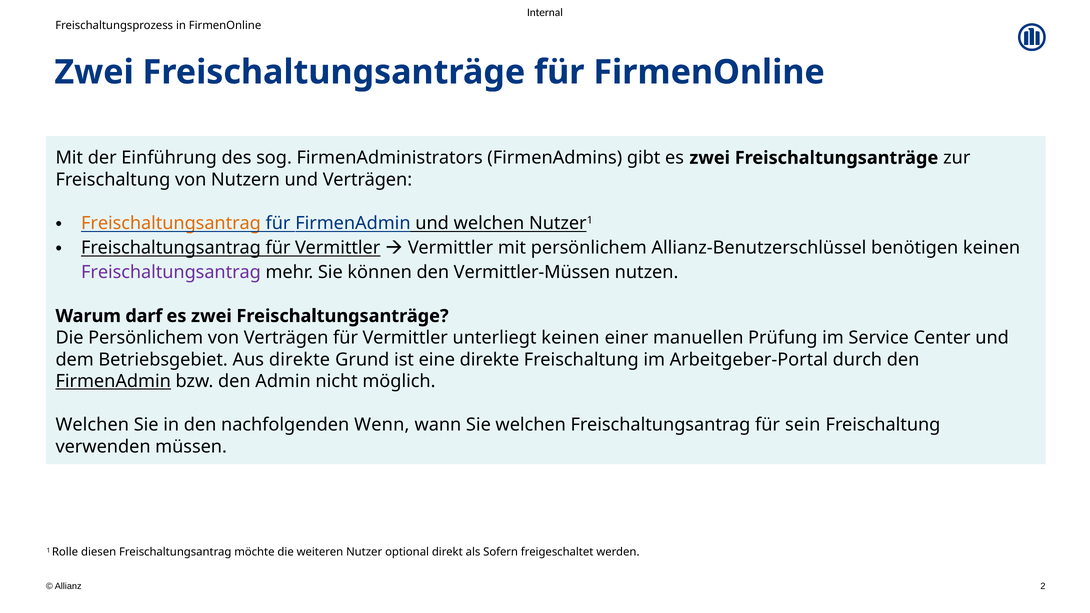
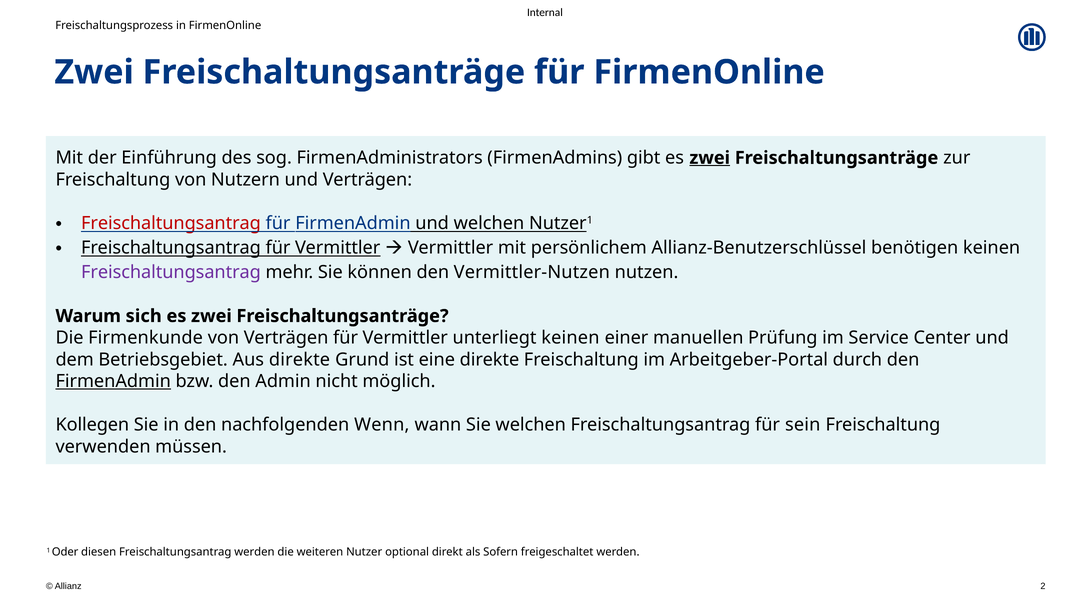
zwei at (710, 158) underline: none -> present
Freischaltungsantrag at (171, 223) colour: orange -> red
Vermittler-Müssen: Vermittler-Müssen -> Vermittler-Nutzen
darf: darf -> sich
Die Persönlichem: Persönlichem -> Firmenkunde
Welchen at (92, 425): Welchen -> Kollegen
Rolle: Rolle -> Oder
Freischaltungsantrag möchte: möchte -> werden
